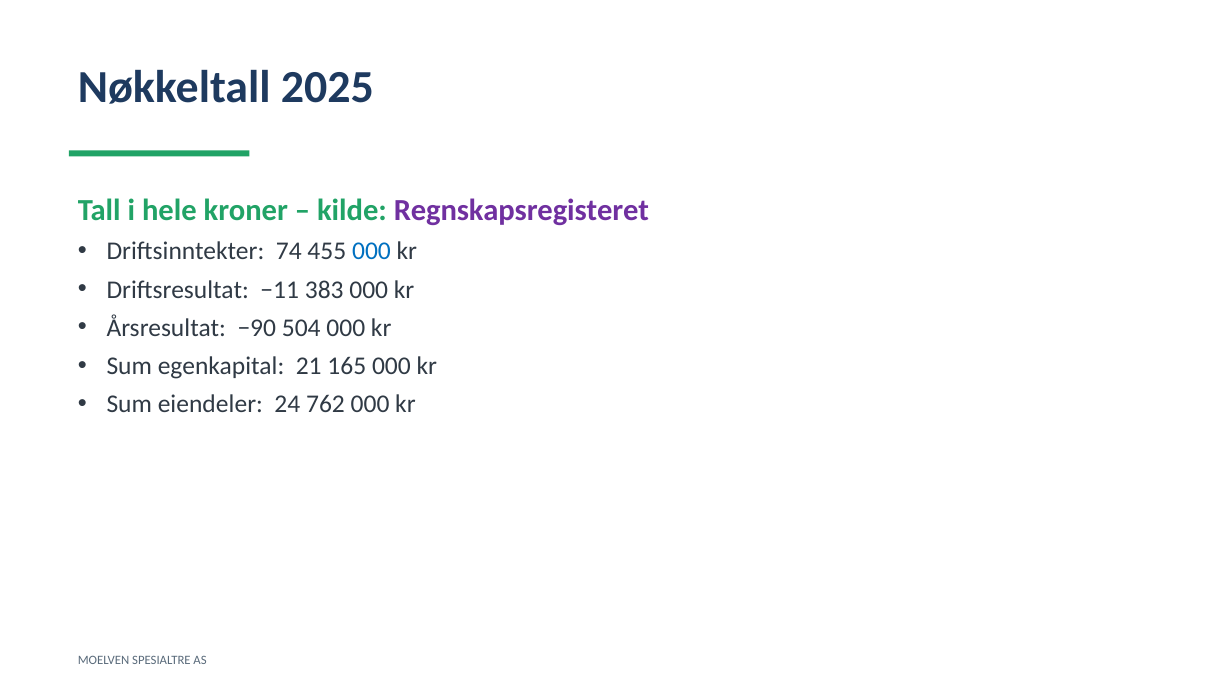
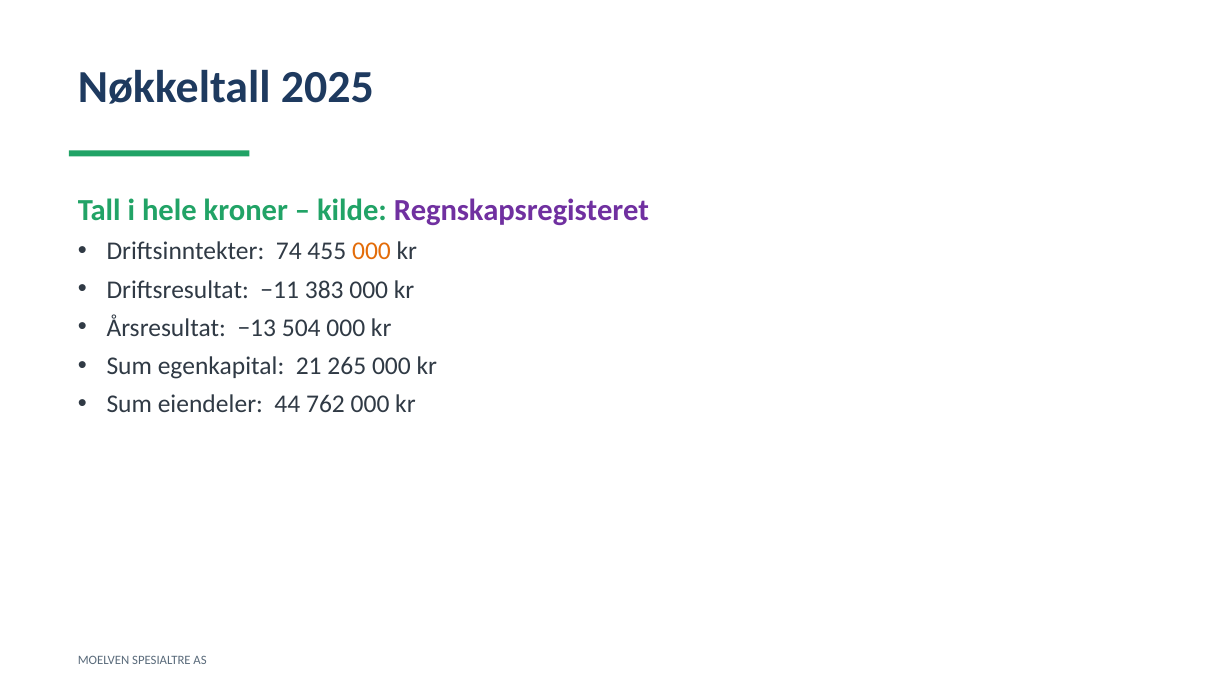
000 at (371, 252) colour: blue -> orange
−90: −90 -> −13
165: 165 -> 265
24: 24 -> 44
